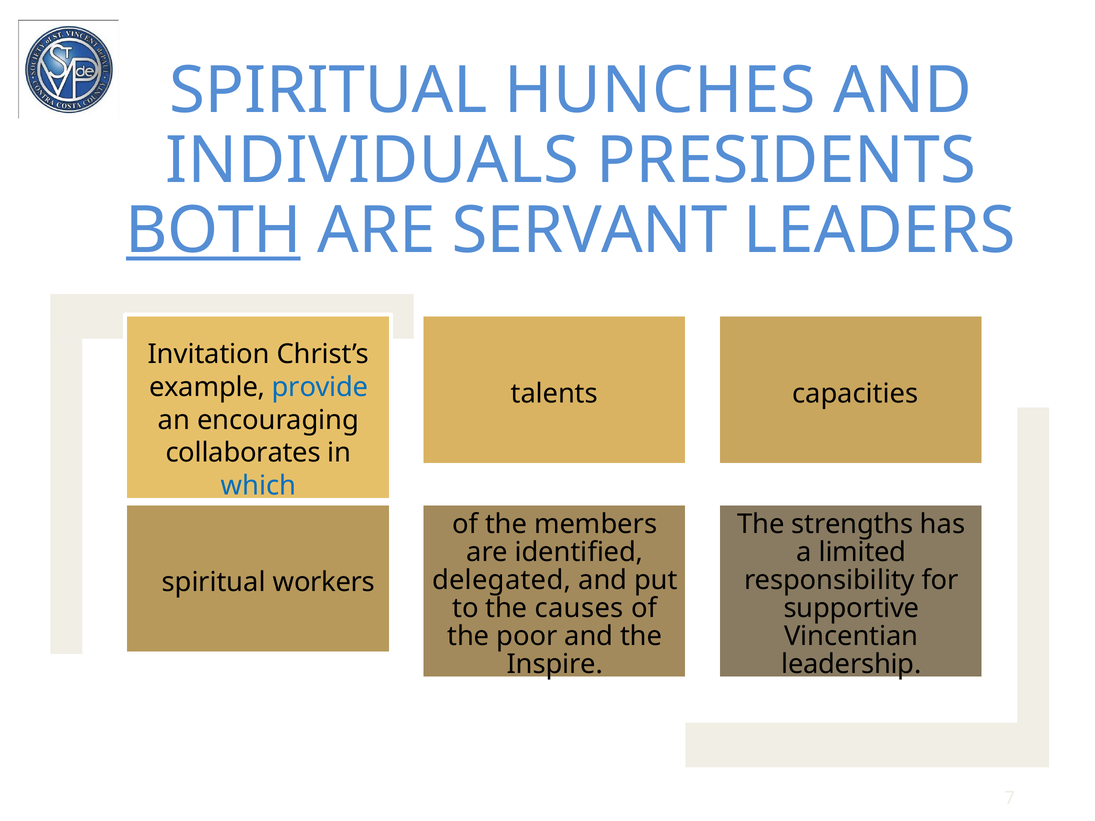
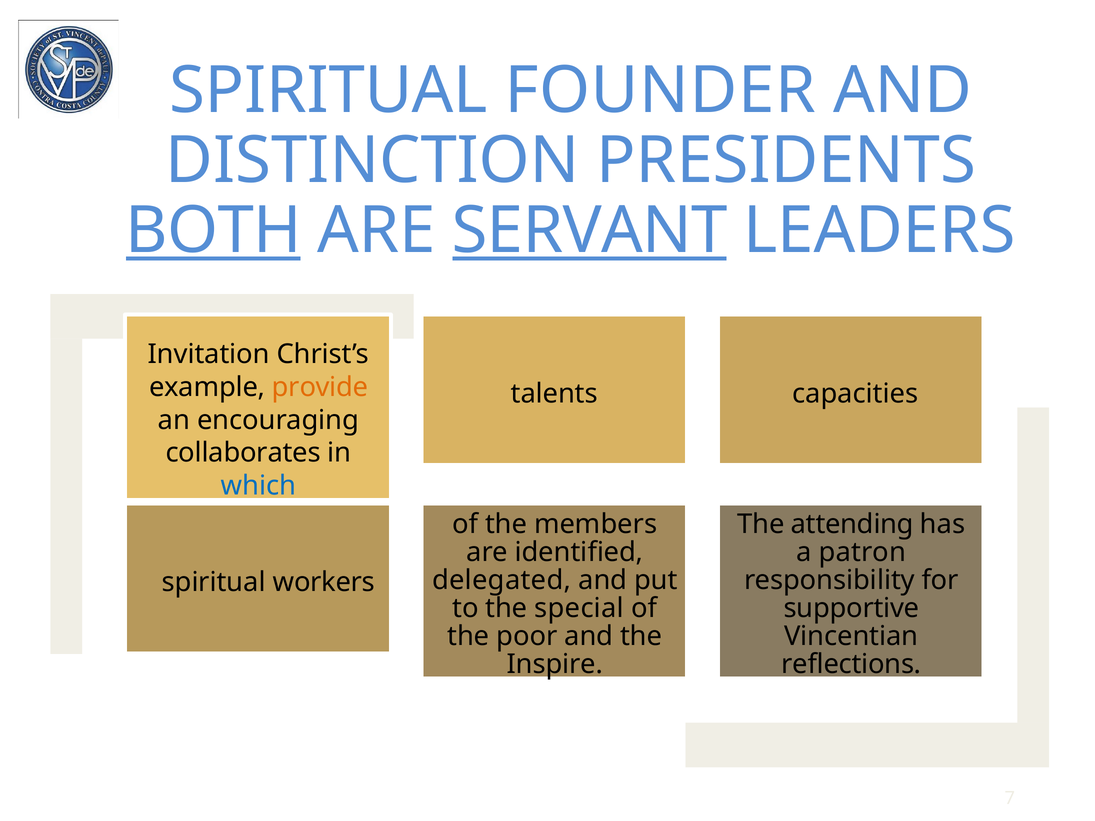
HUNCHES: HUNCHES -> FOUNDER
INDIVIDUALS: INDIVIDUALS -> DISTINCTION
SERVANT underline: none -> present
provide colour: blue -> orange
strengths: strengths -> attending
limited: limited -> patron
causes: causes -> special
leadership: leadership -> reflections
